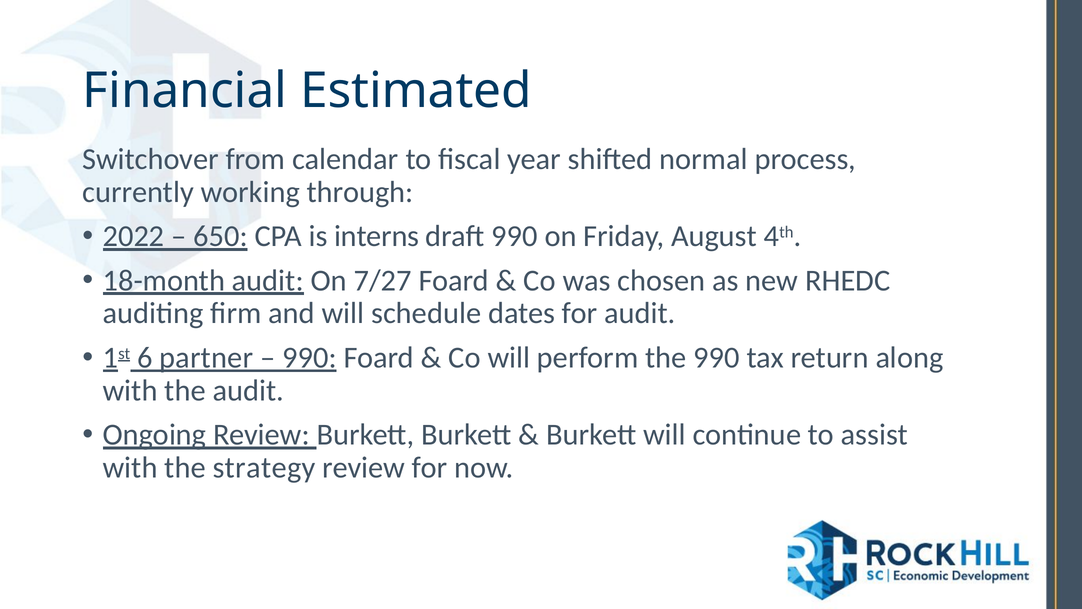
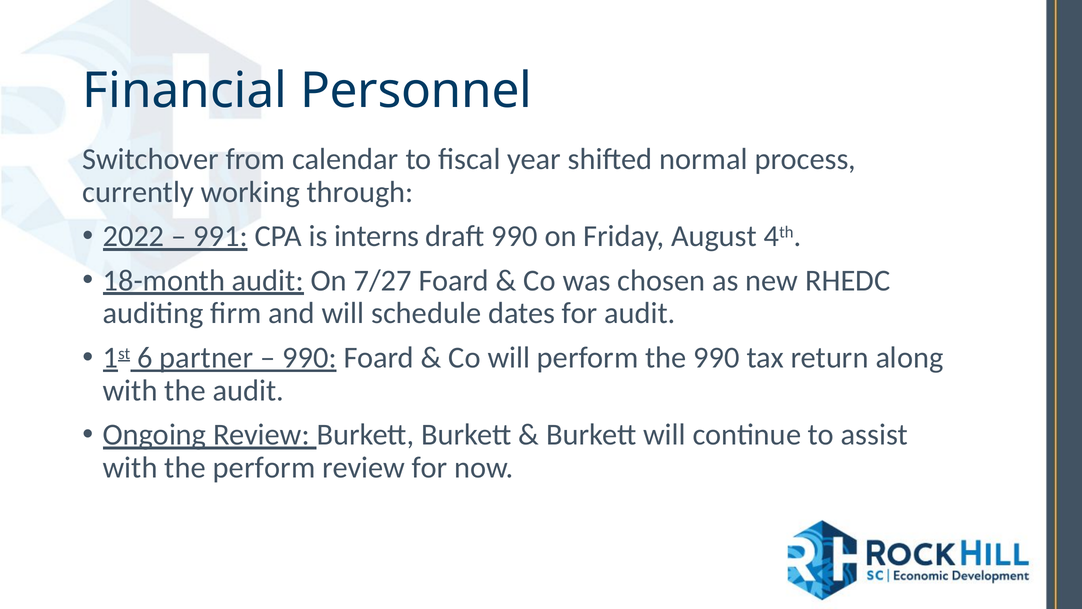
Estimated: Estimated -> Personnel
650: 650 -> 991
the strategy: strategy -> perform
